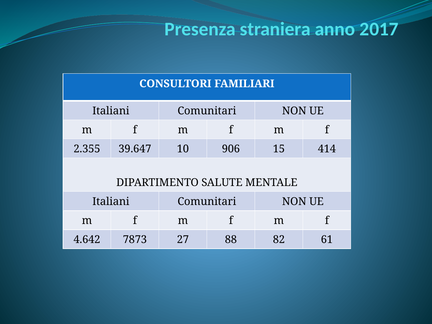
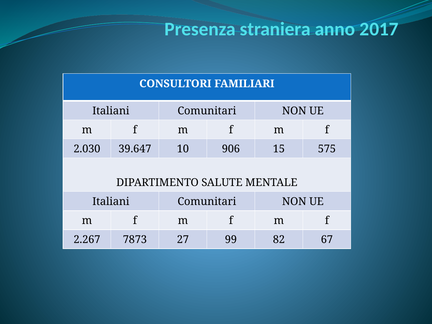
2.355: 2.355 -> 2.030
414: 414 -> 575
4.642: 4.642 -> 2.267
88: 88 -> 99
61: 61 -> 67
